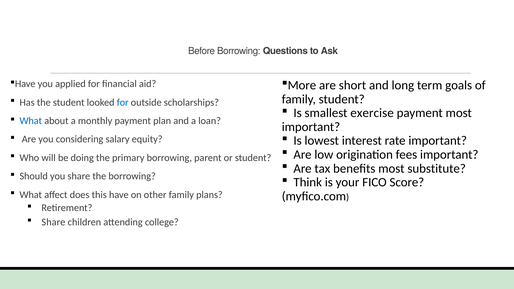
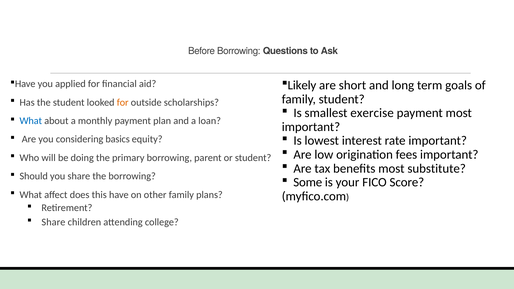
More: More -> Likely
for at (123, 102) colour: blue -> orange
salary: salary -> basics
Think: Think -> Some
